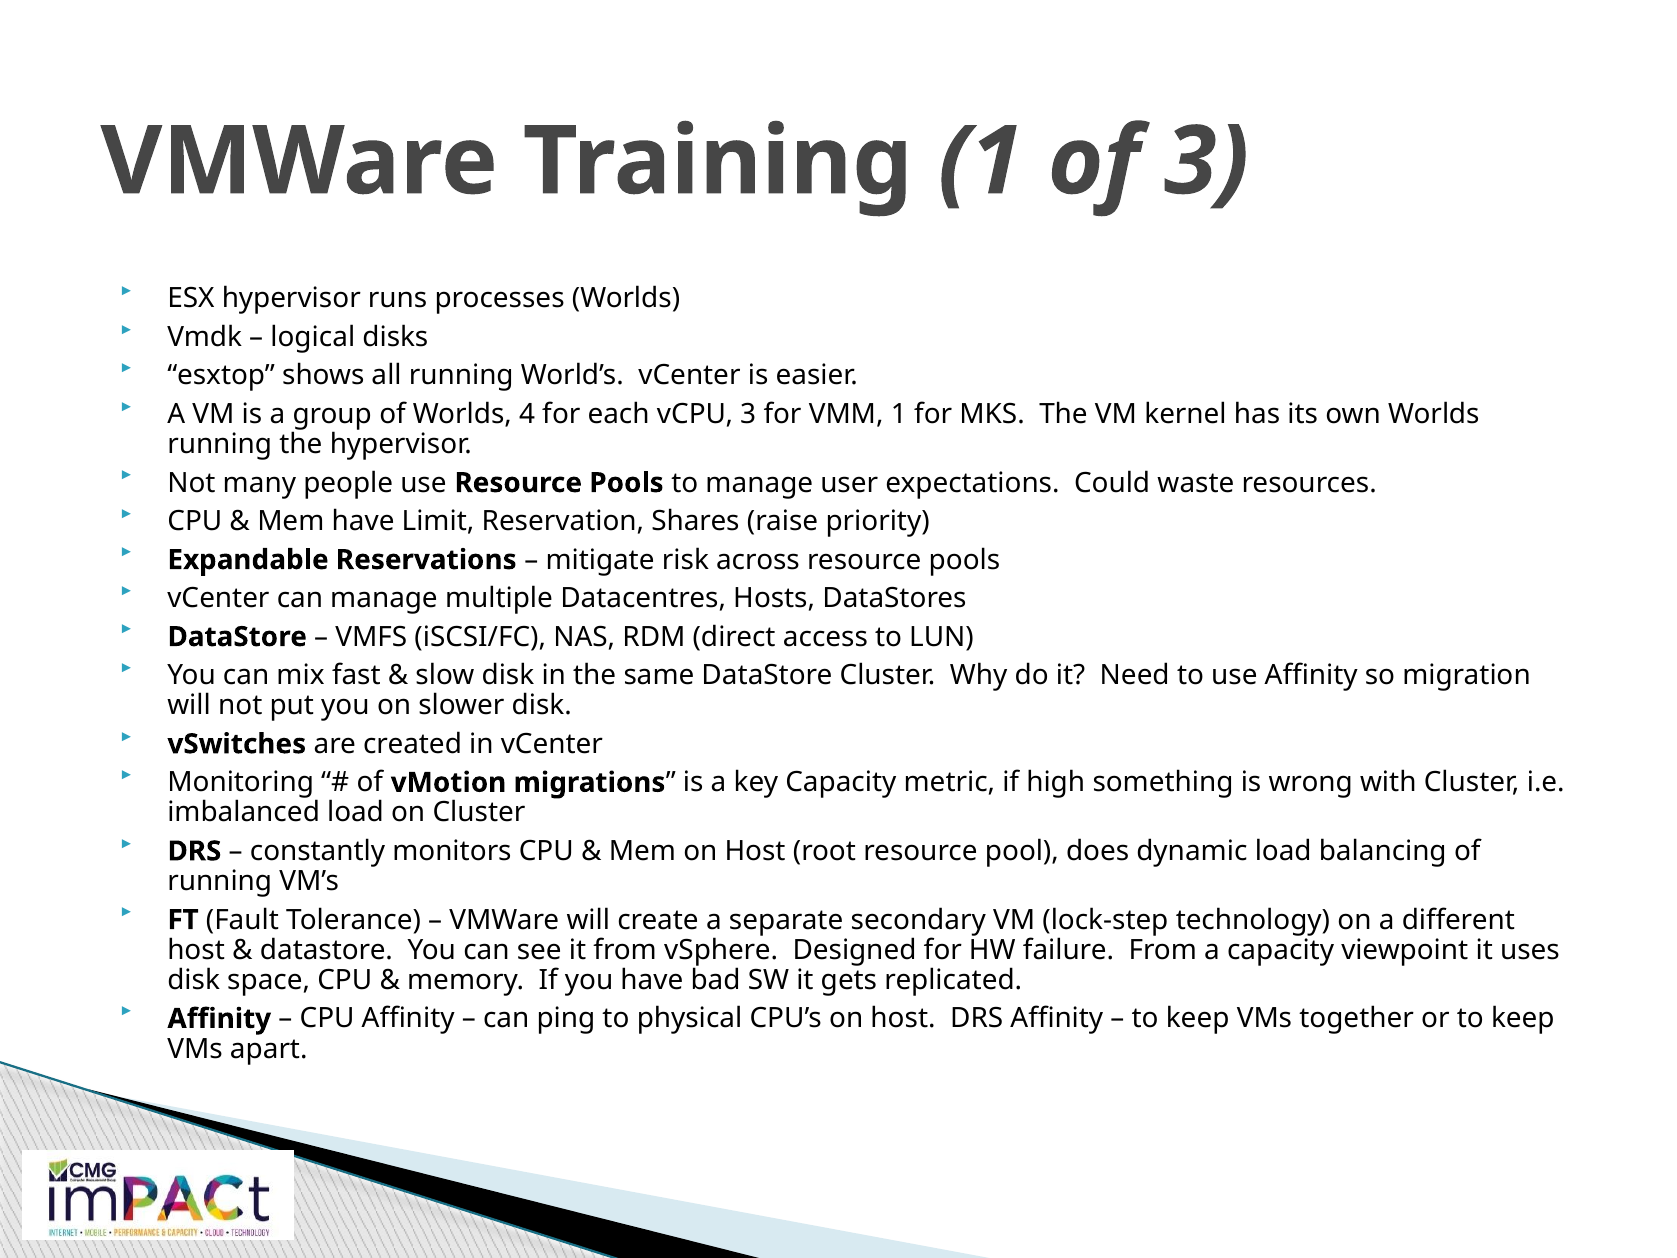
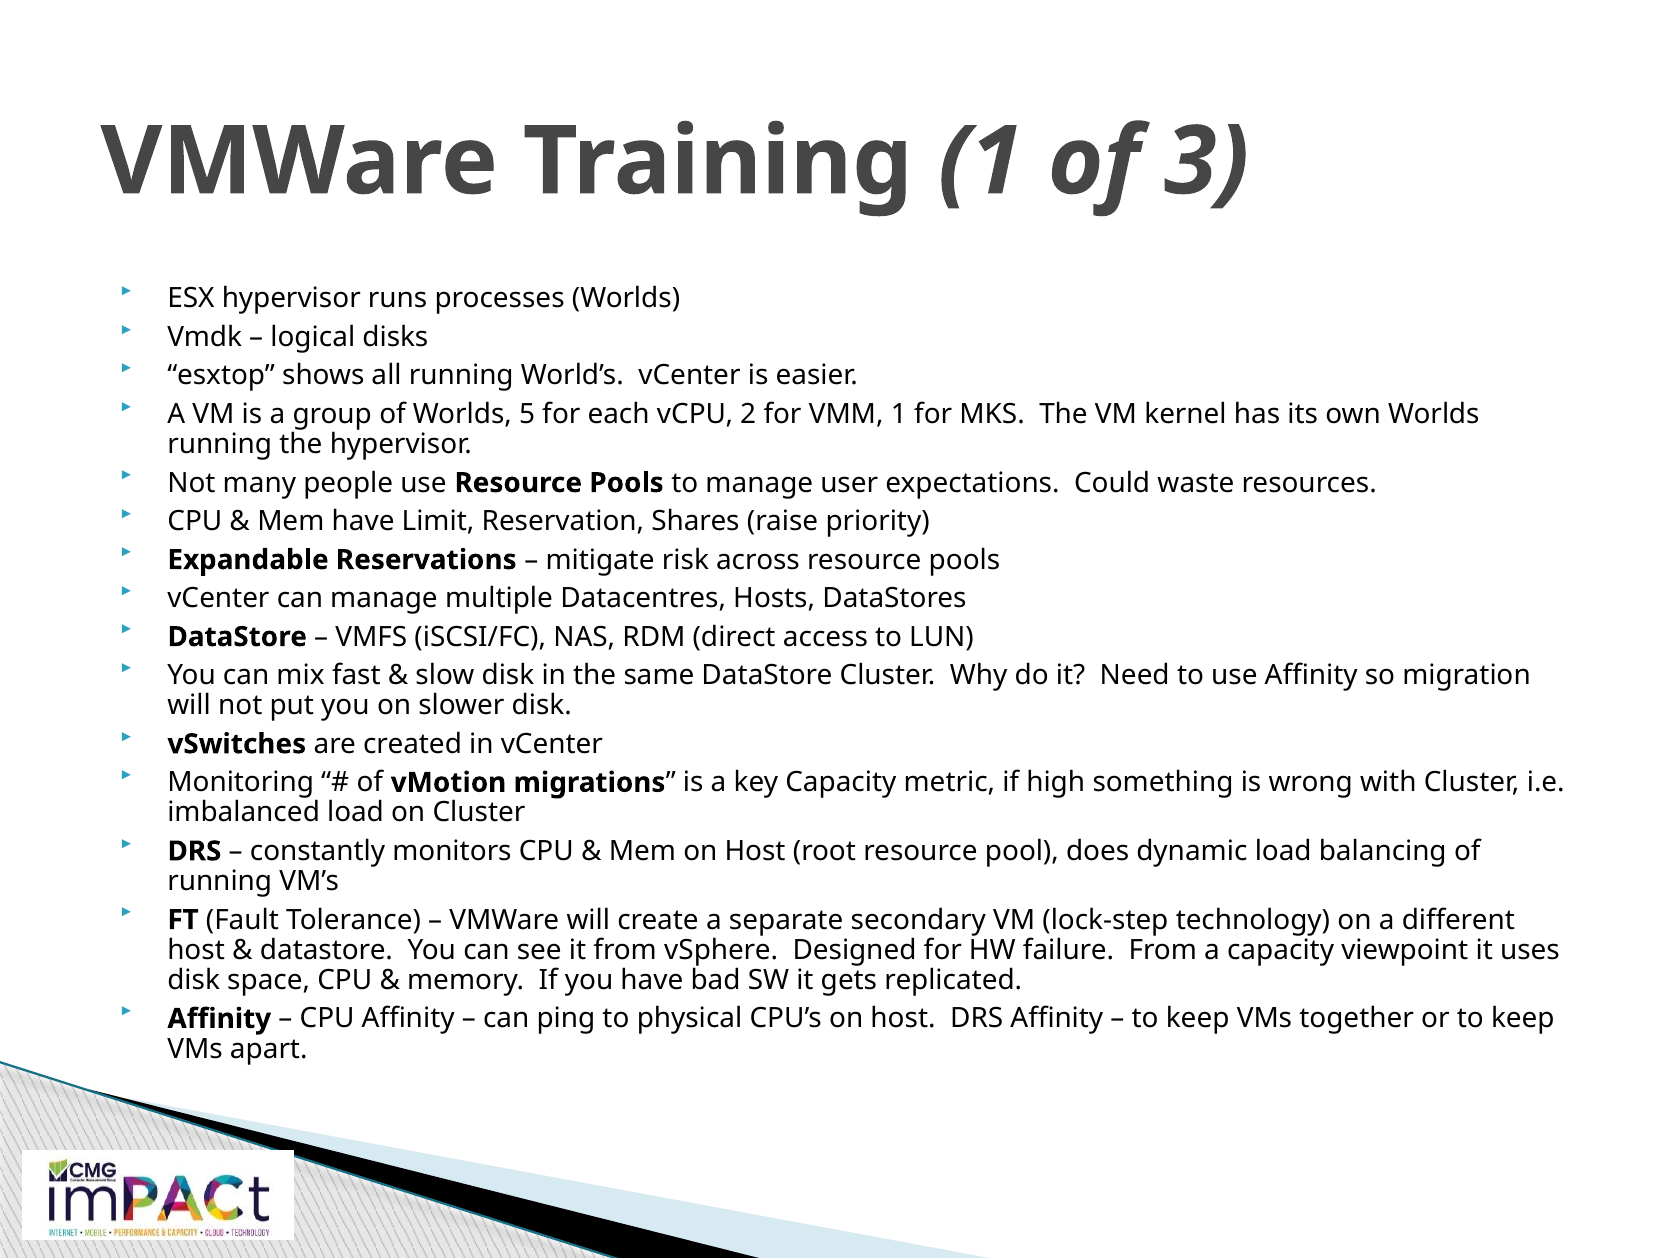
4: 4 -> 5
vCPU 3: 3 -> 2
